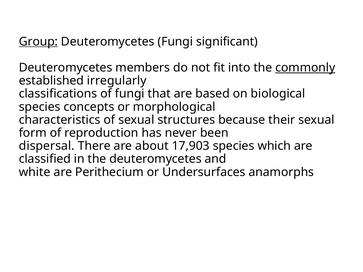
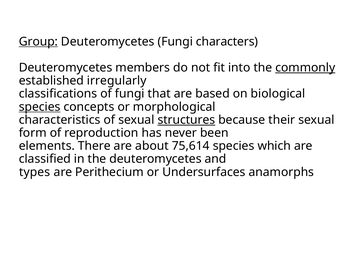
significant: significant -> characters
species at (40, 107) underline: none -> present
structures underline: none -> present
dispersal: dispersal -> elements
17,903: 17,903 -> 75,614
white: white -> types
